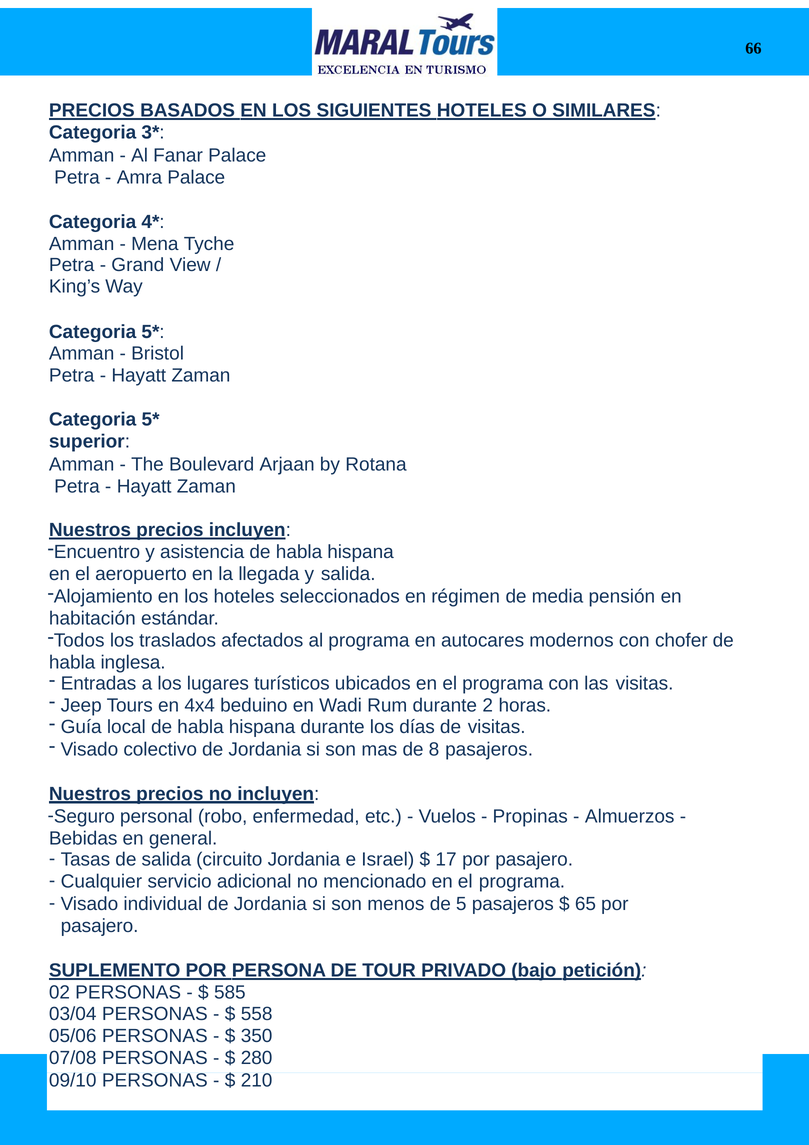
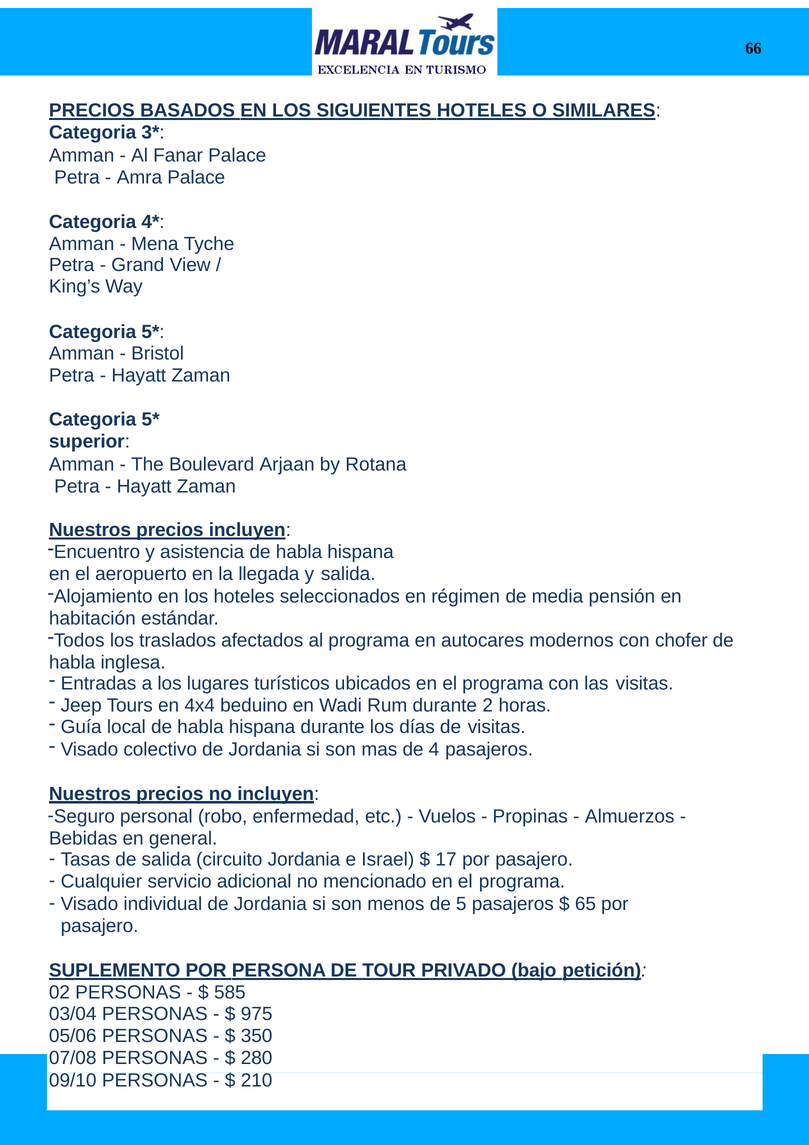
8: 8 -> 4
558: 558 -> 975
